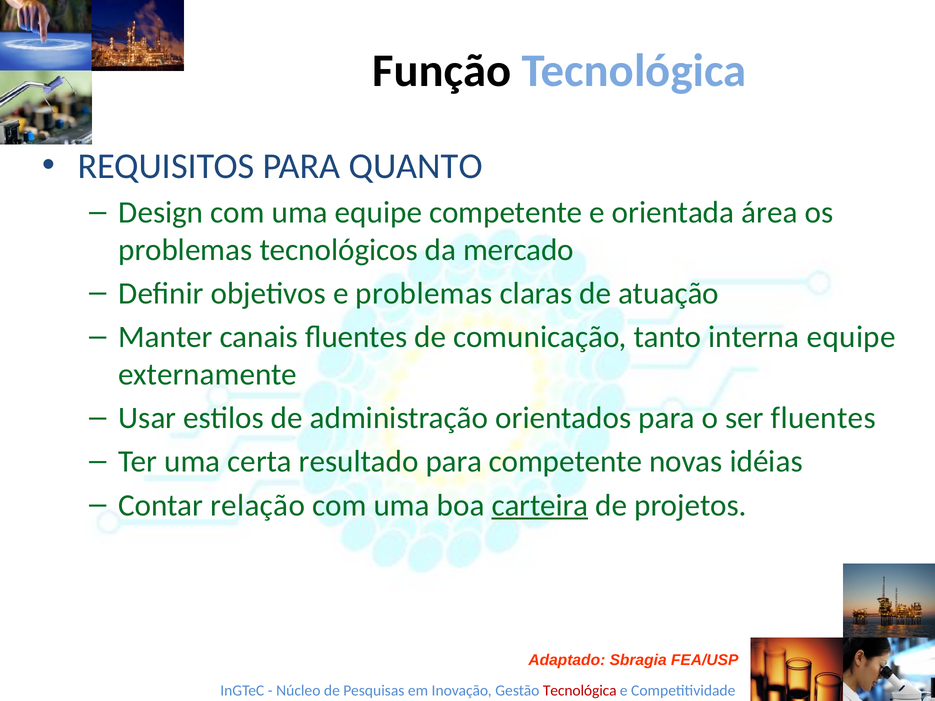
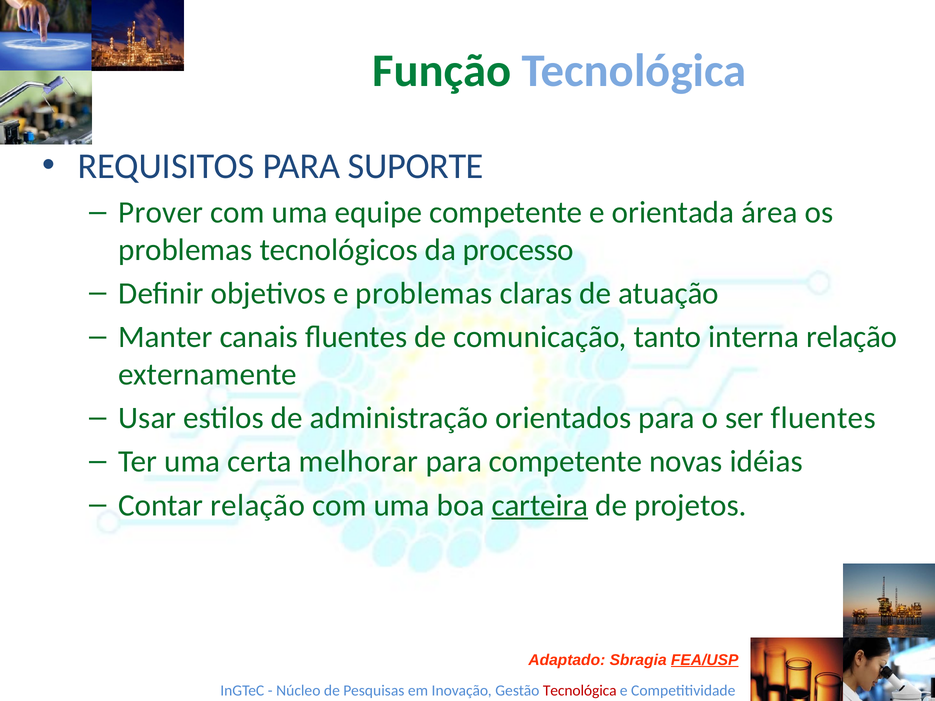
Função colour: black -> green
QUANTO: QUANTO -> SUPORTE
Design: Design -> Prover
mercado: mercado -> processo
interna equipe: equipe -> relação
resultado: resultado -> melhorar
FEA/USP underline: none -> present
